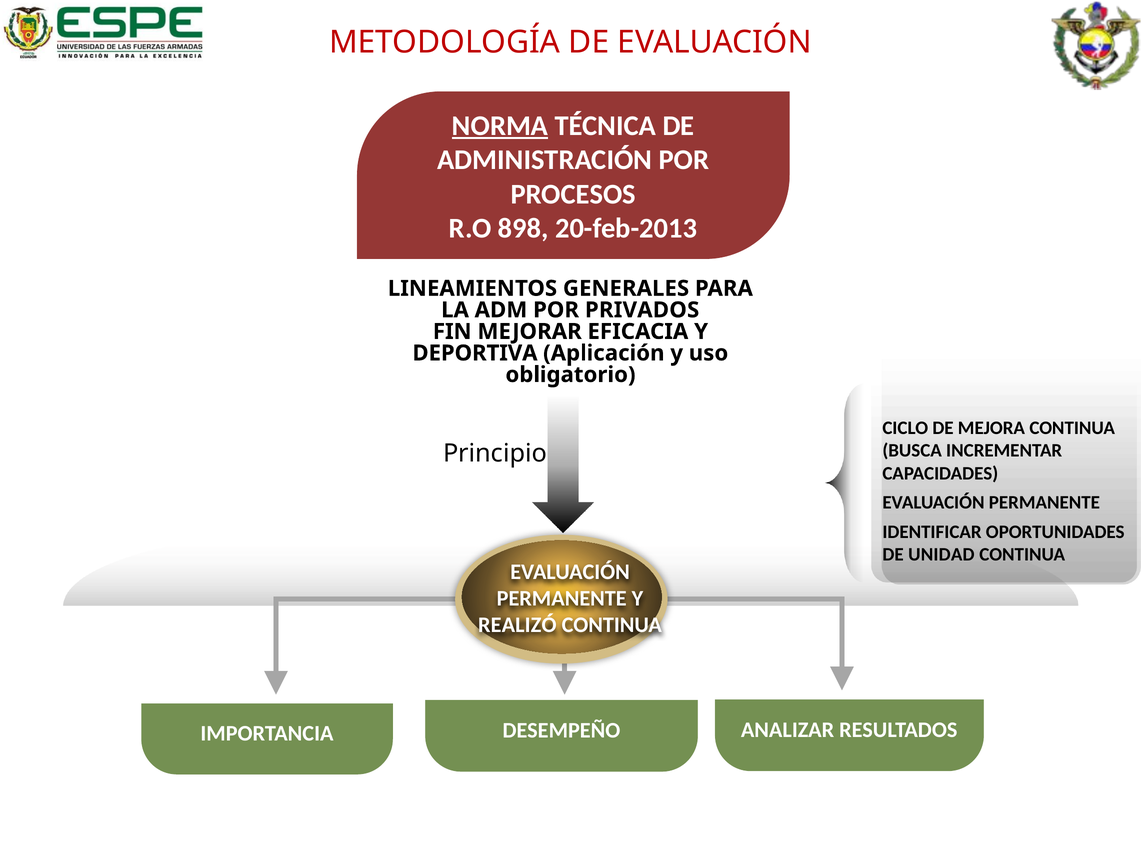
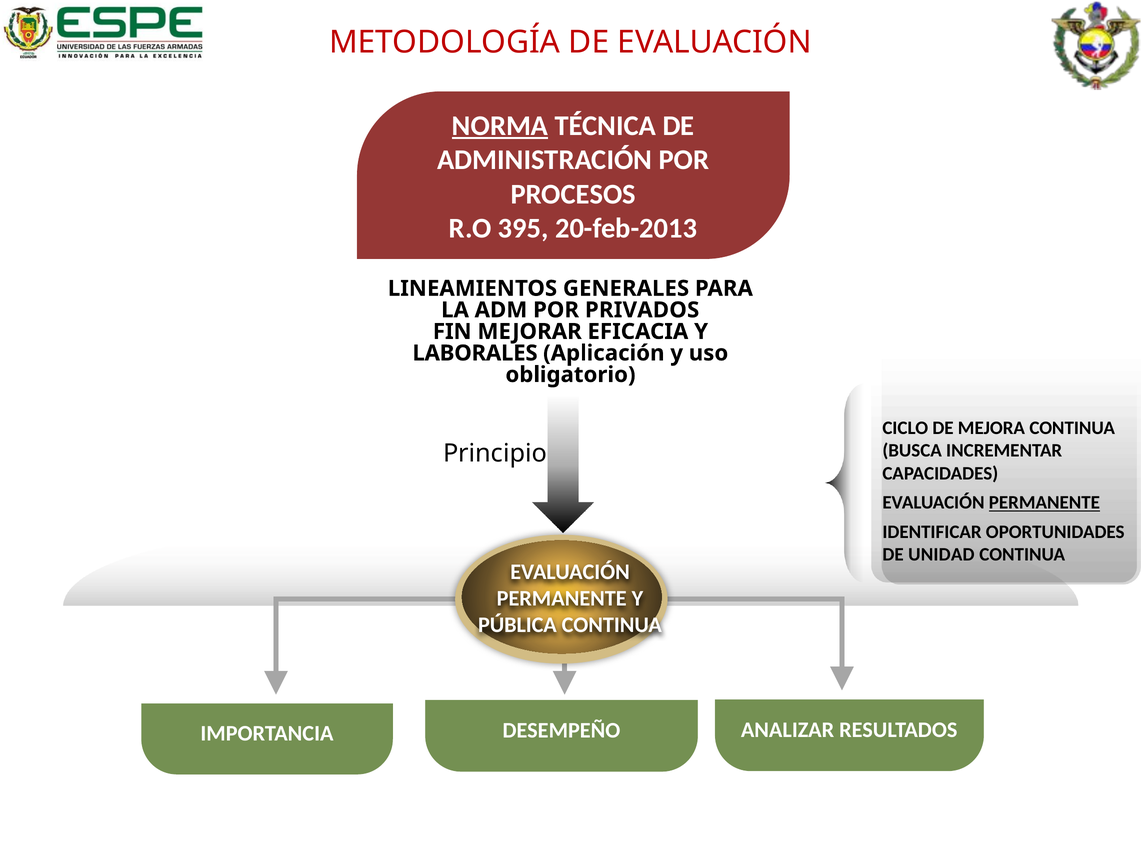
898: 898 -> 395
DEPORTIVA: DEPORTIVA -> LABORALES
PERMANENTE at (1044, 503) underline: none -> present
REALIZÓ: REALIZÓ -> PÚBLICA
